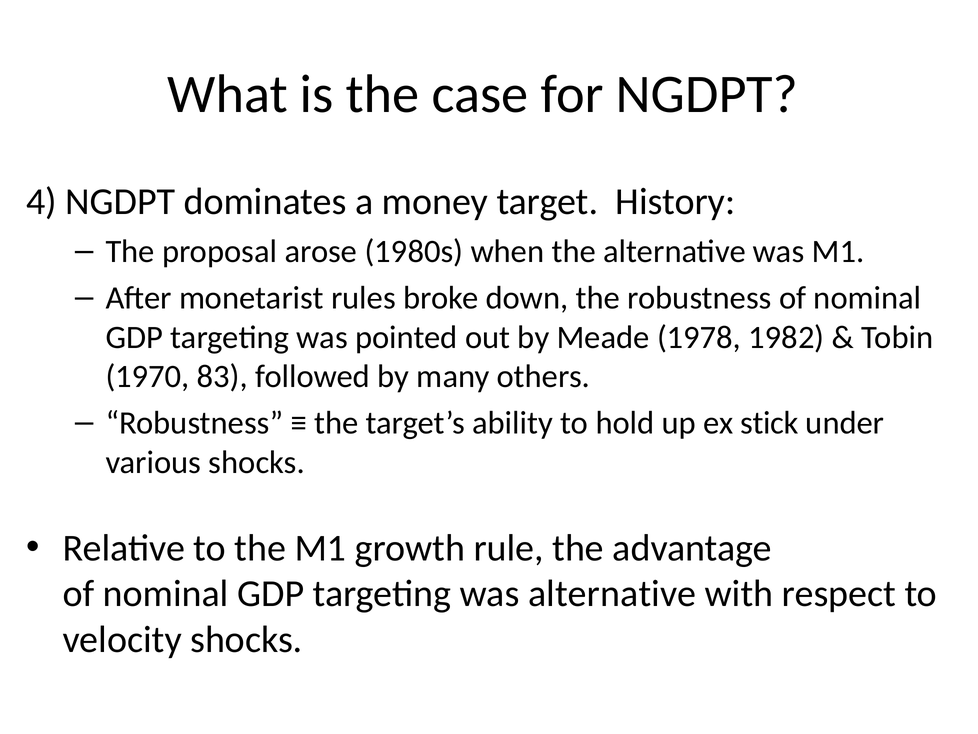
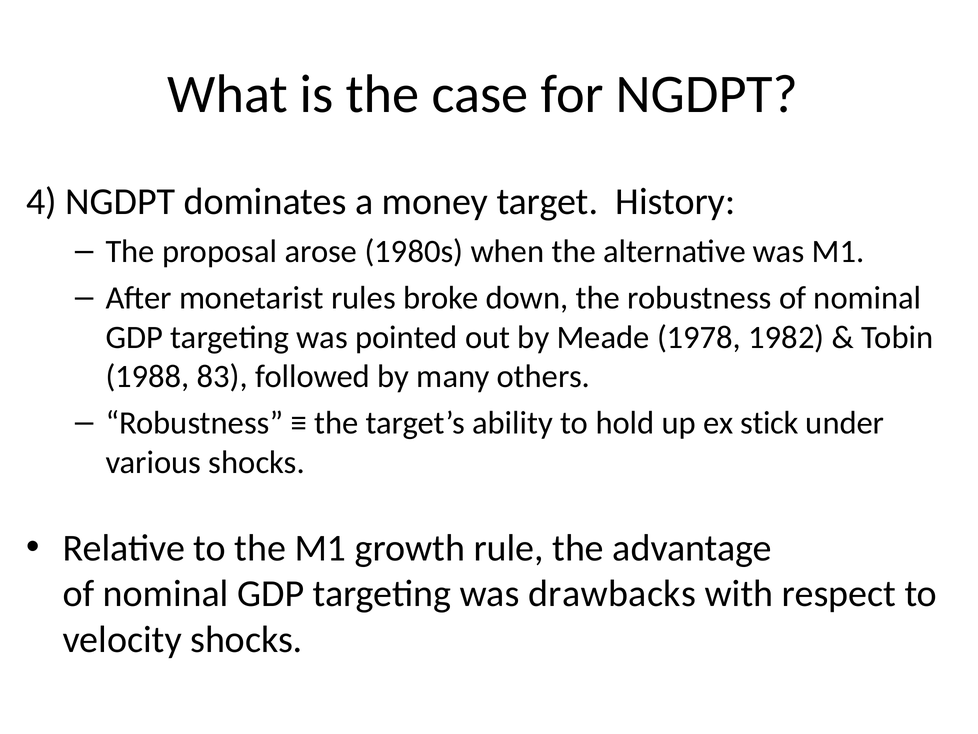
1970: 1970 -> 1988
was alternative: alternative -> drawbacks
